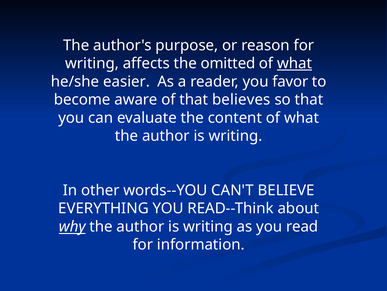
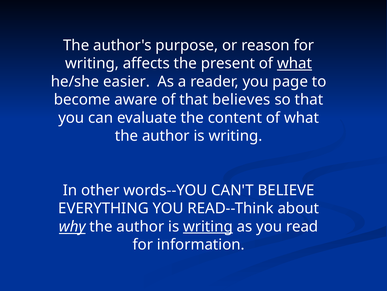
omitted: omitted -> present
favor: favor -> page
writing at (208, 226) underline: none -> present
